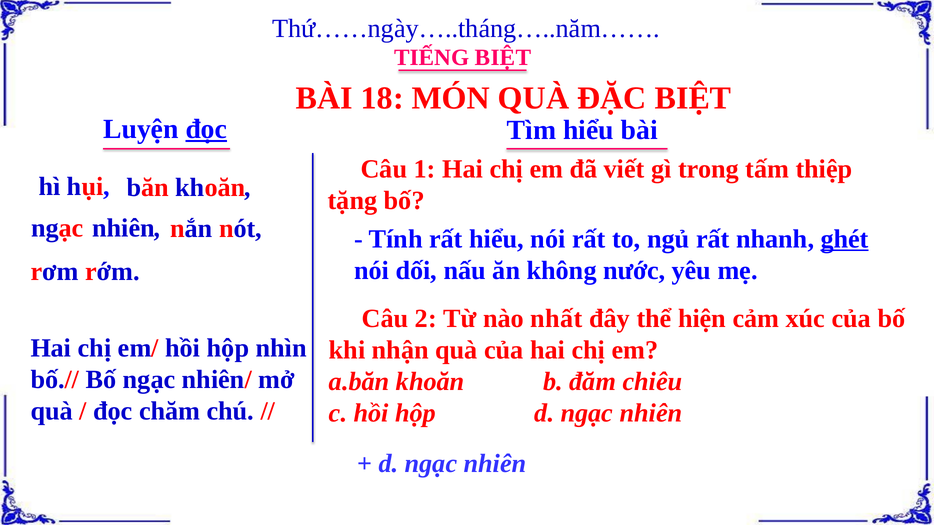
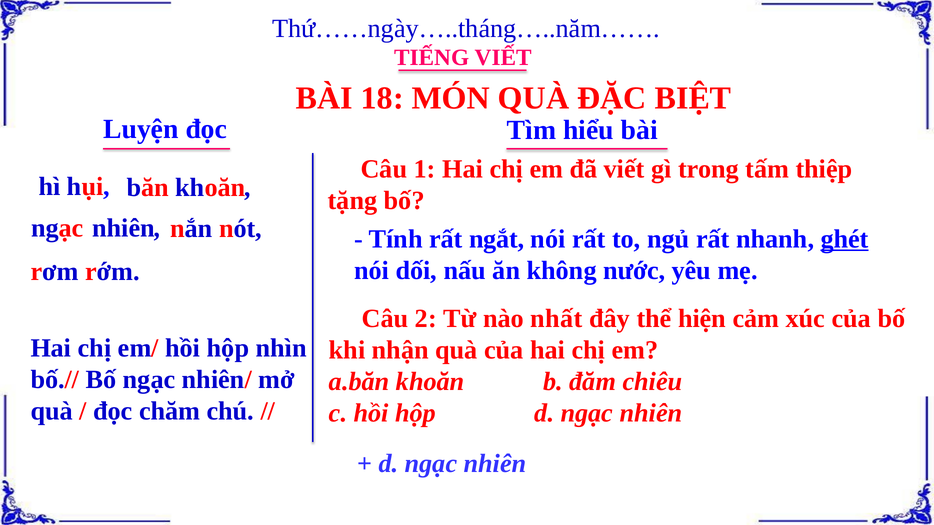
TIẾNG BIỆT: BIỆT -> VIẾT
đọc at (206, 129) underline: present -> none
rất hiểu: hiểu -> ngắt
